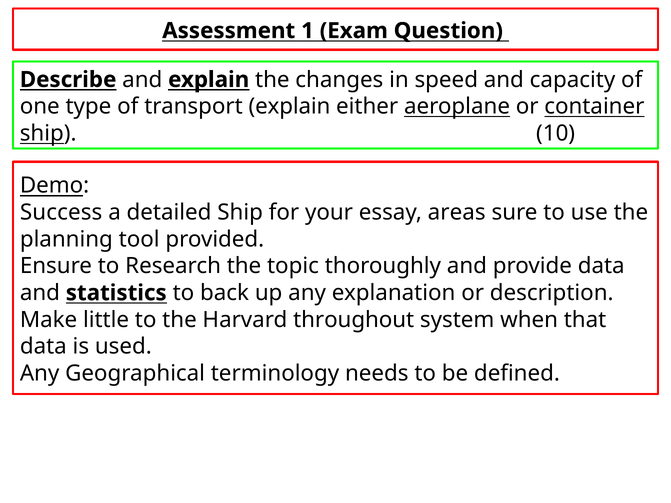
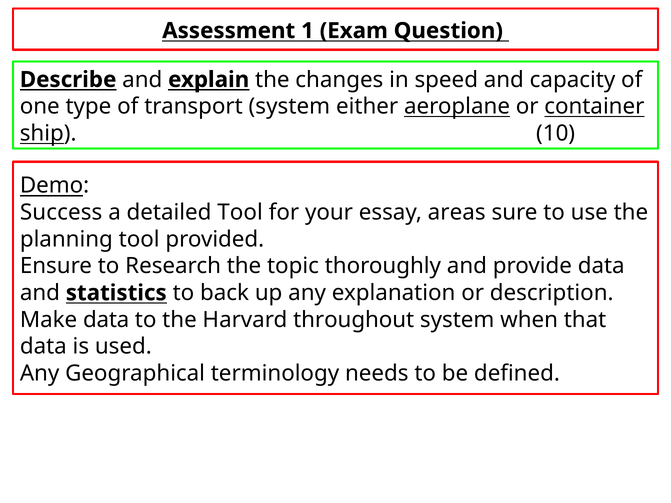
transport explain: explain -> system
detailed Ship: Ship -> Tool
Make little: little -> data
